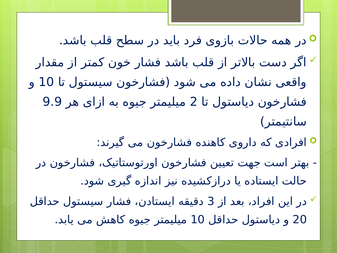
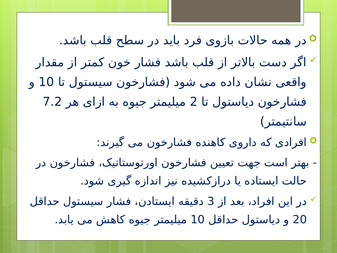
9.9: 9.9 -> 7.2
